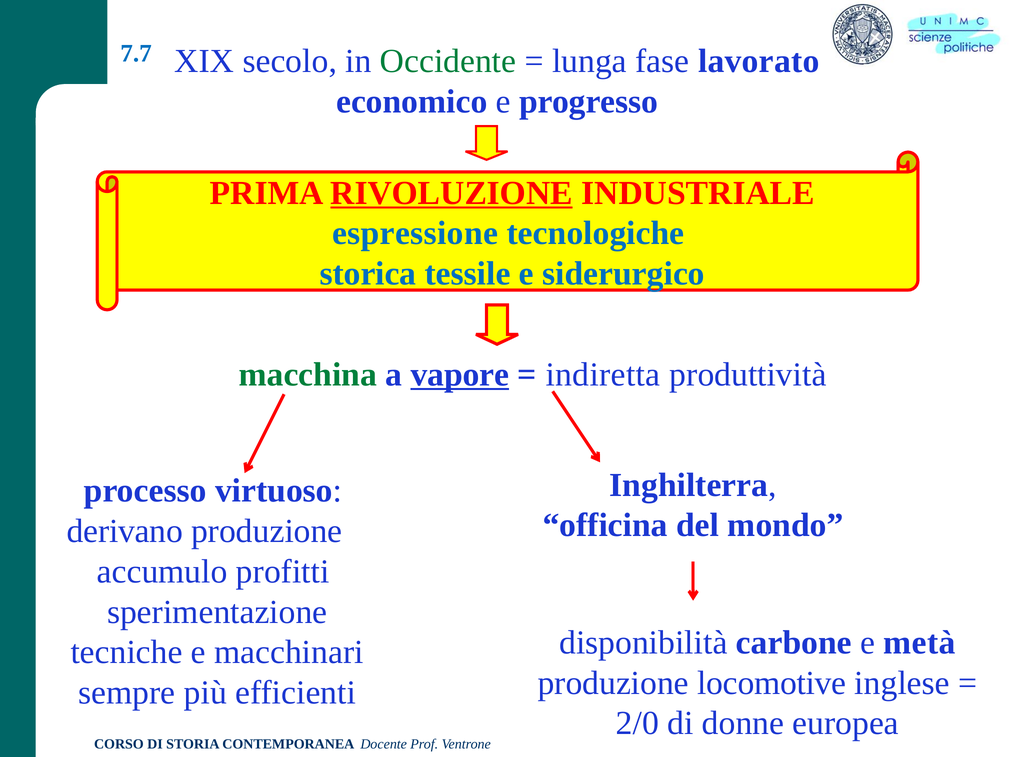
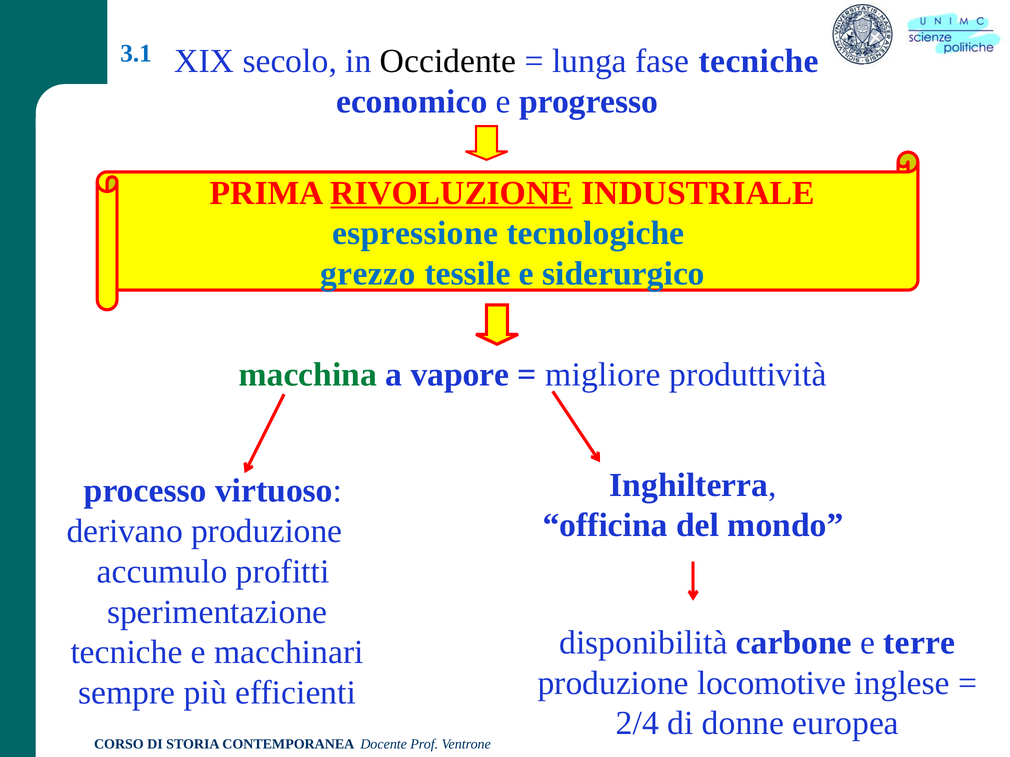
7.7: 7.7 -> 3.1
Occidente colour: green -> black
fase lavorato: lavorato -> tecniche
storica: storica -> grezzo
vapore underline: present -> none
indiretta: indiretta -> migliore
metà: metà -> terre
2/0: 2/0 -> 2/4
